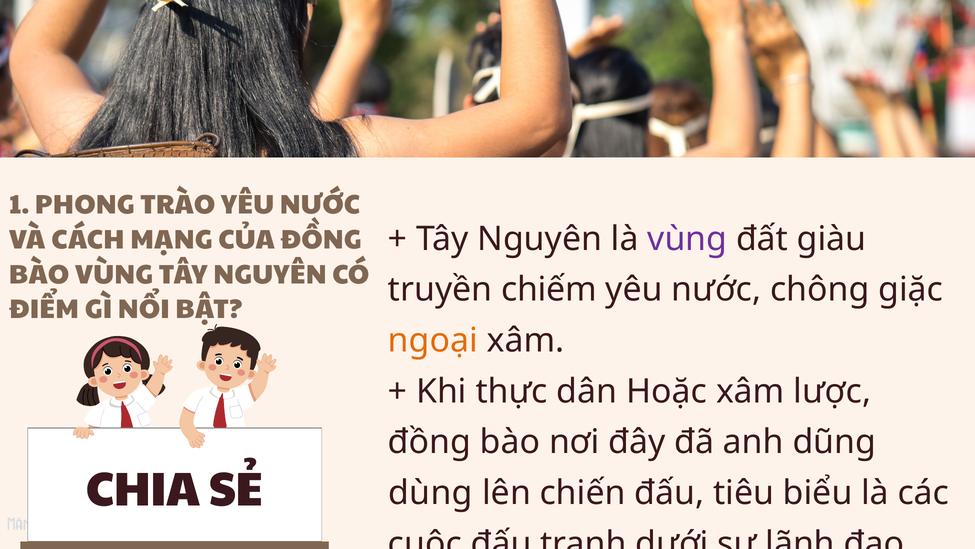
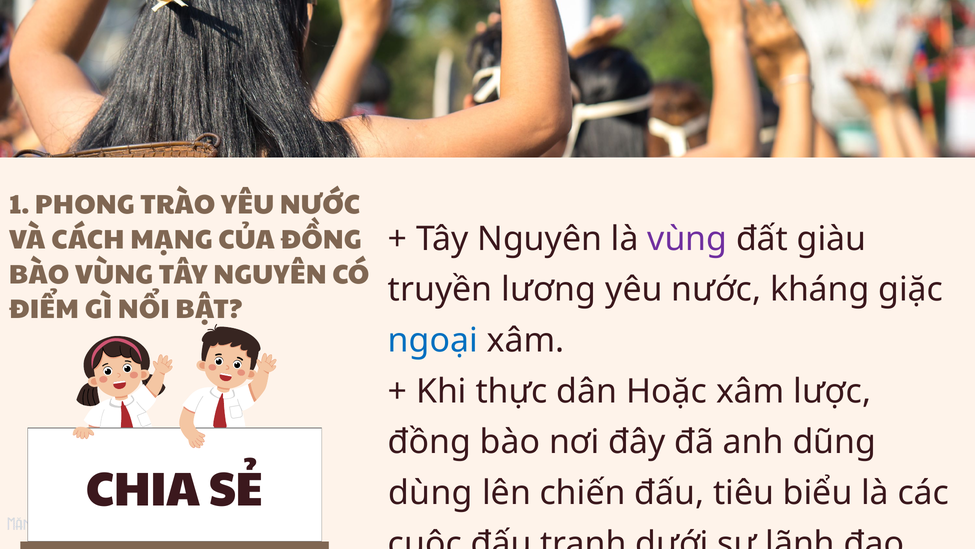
chiếm: chiếm -> lương
chông: chông -> kháng
ngoại colour: orange -> blue
